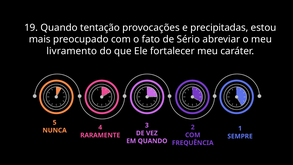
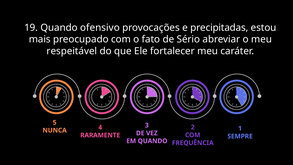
tentação: tentação -> ofensivo
livramento: livramento -> respeitável
